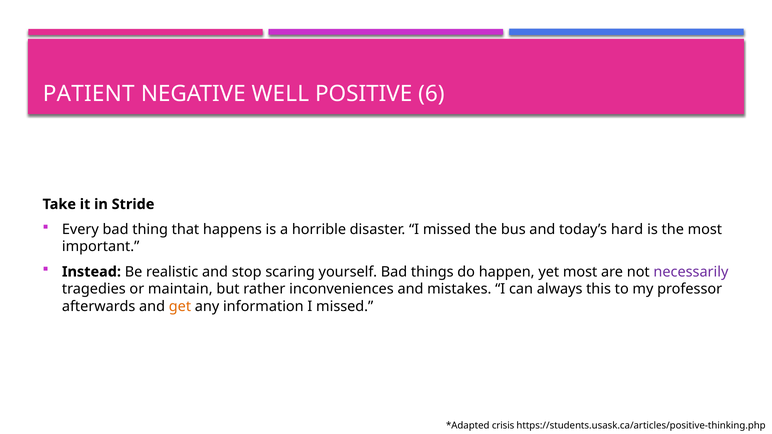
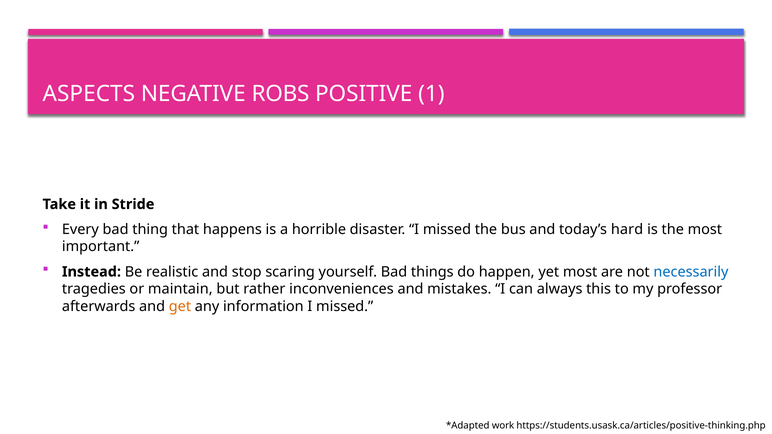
PATIENT: PATIENT -> ASPECTS
WELL: WELL -> ROBS
6: 6 -> 1
necessarily colour: purple -> blue
crisis: crisis -> work
